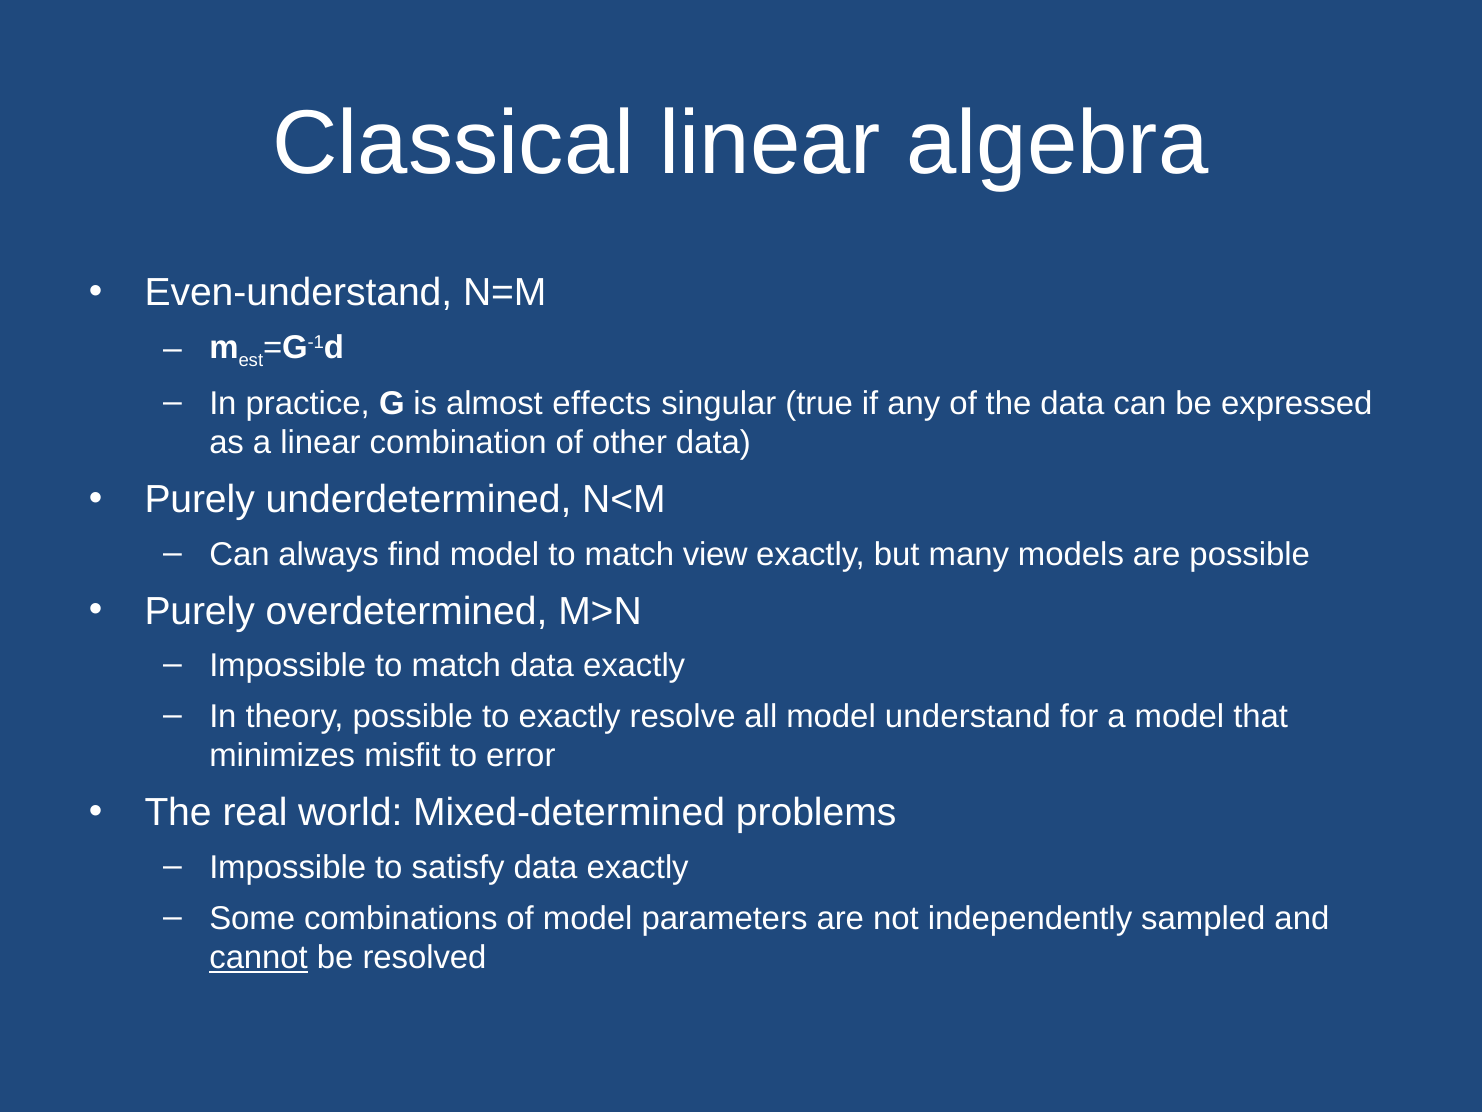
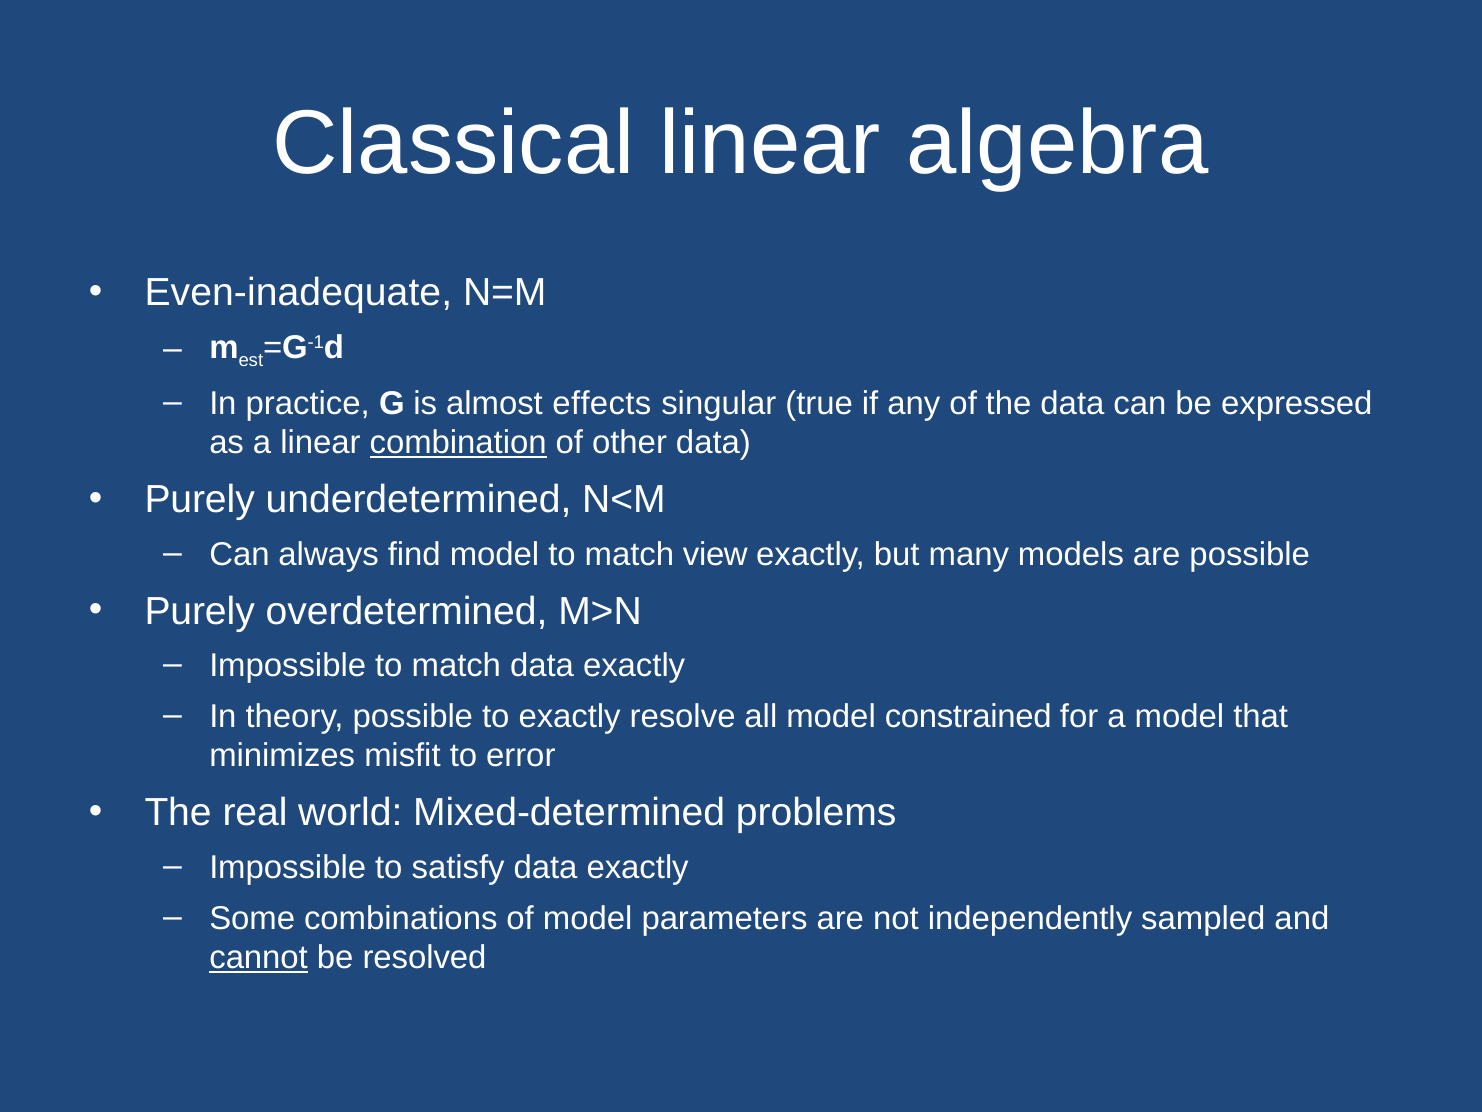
Even-understand: Even-understand -> Even-inadequate
combination underline: none -> present
understand: understand -> constrained
